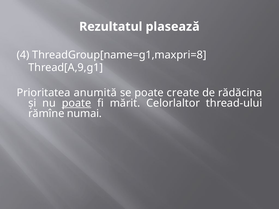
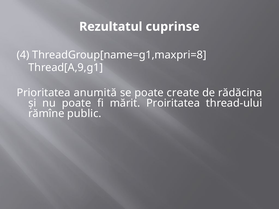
plasează: plasează -> cuprinse
poate at (77, 103) underline: present -> none
Celorlaltor: Celorlaltor -> Proiritatea
numai: numai -> public
